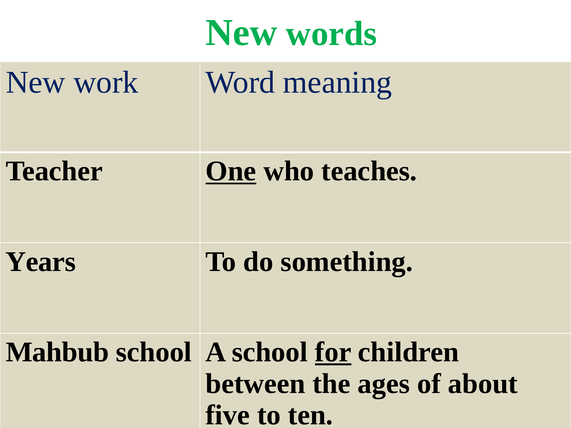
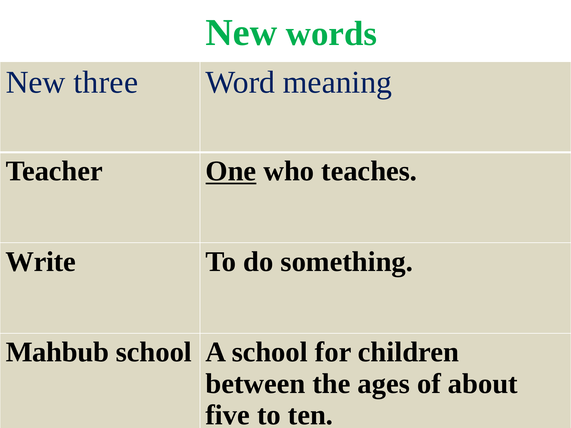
work: work -> three
Years: Years -> Write
for underline: present -> none
